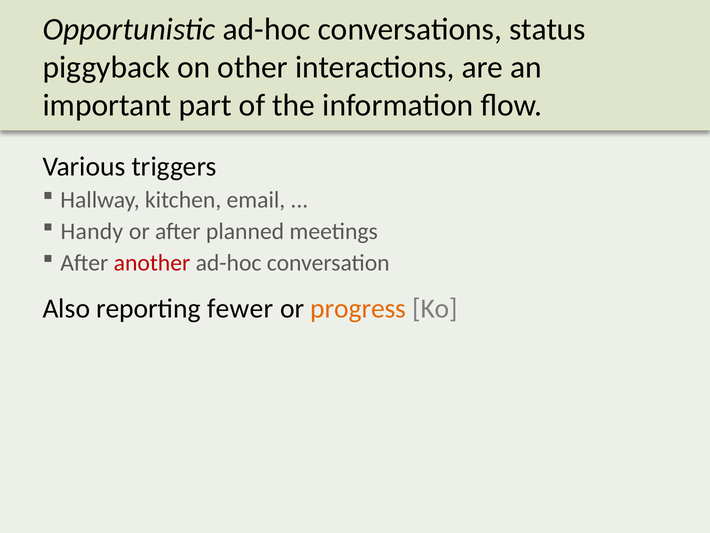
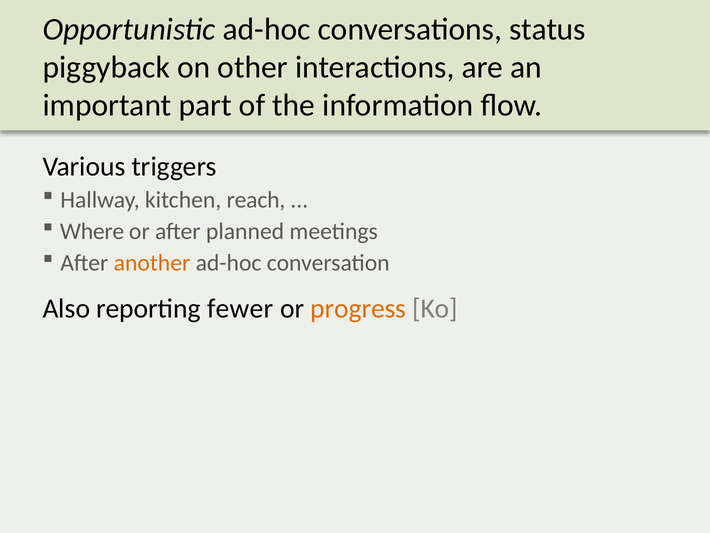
email: email -> reach
Handy: Handy -> Where
another colour: red -> orange
